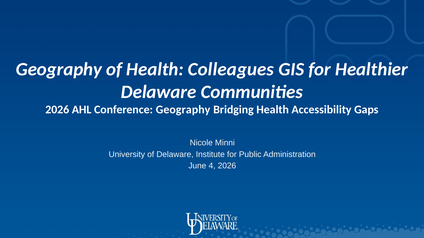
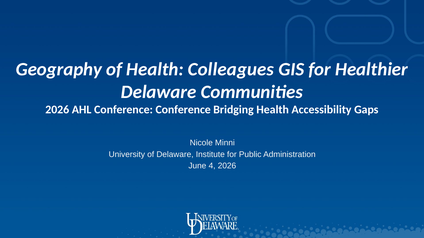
Conference Geography: Geography -> Conference
